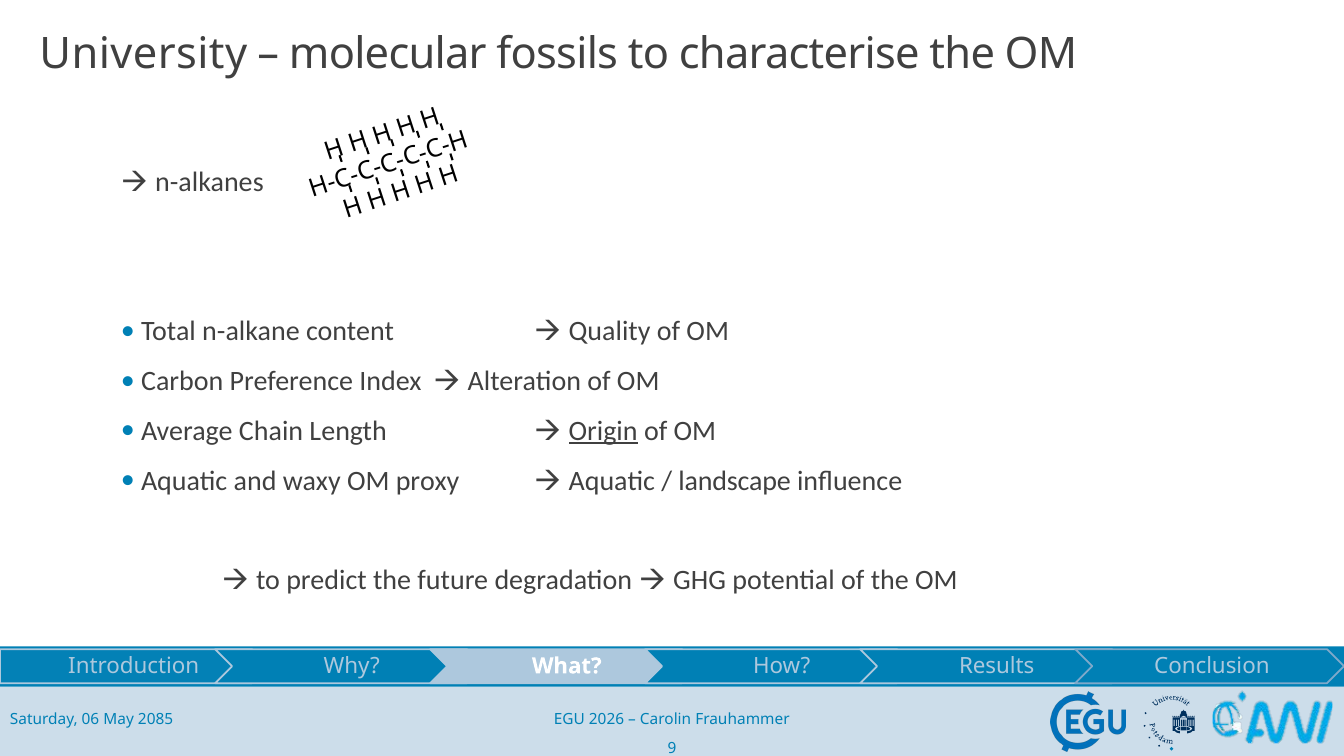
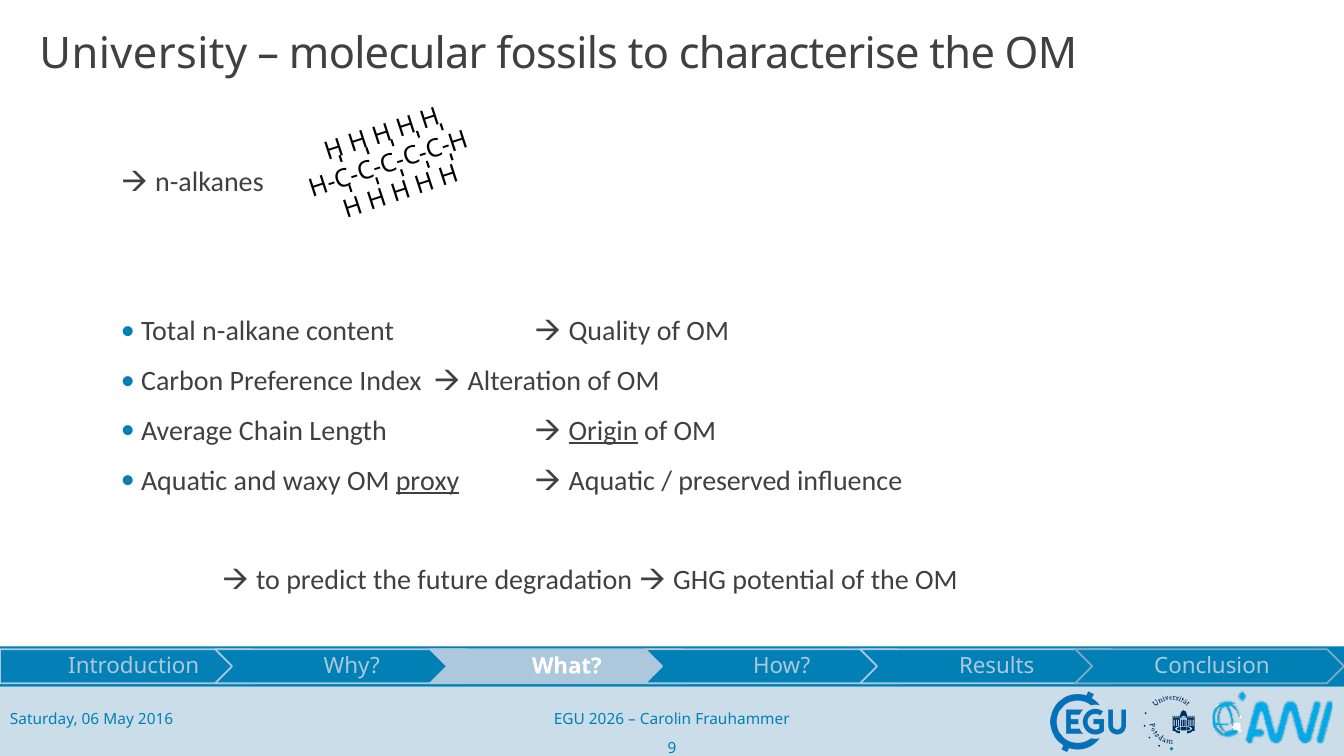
proxy underline: none -> present
landscape: landscape -> preserved
2085: 2085 -> 2016
